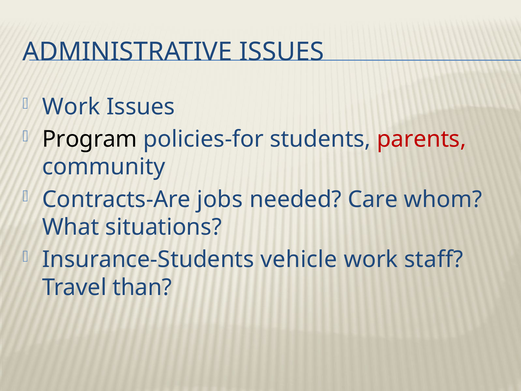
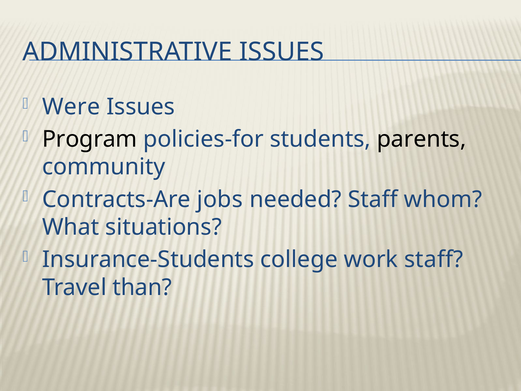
Work at (71, 107): Work -> Were
parents colour: red -> black
needed Care: Care -> Staff
vehicle: vehicle -> college
